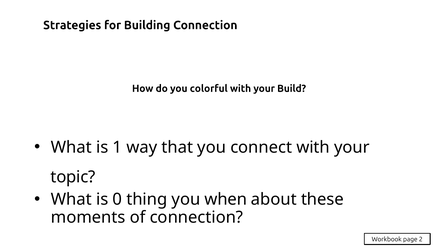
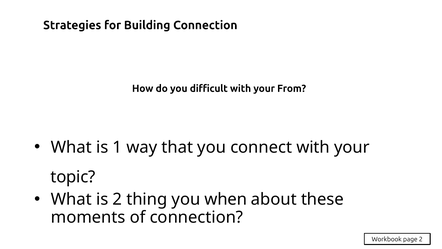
colorful: colorful -> difficult
Build: Build -> From
is 0: 0 -> 2
